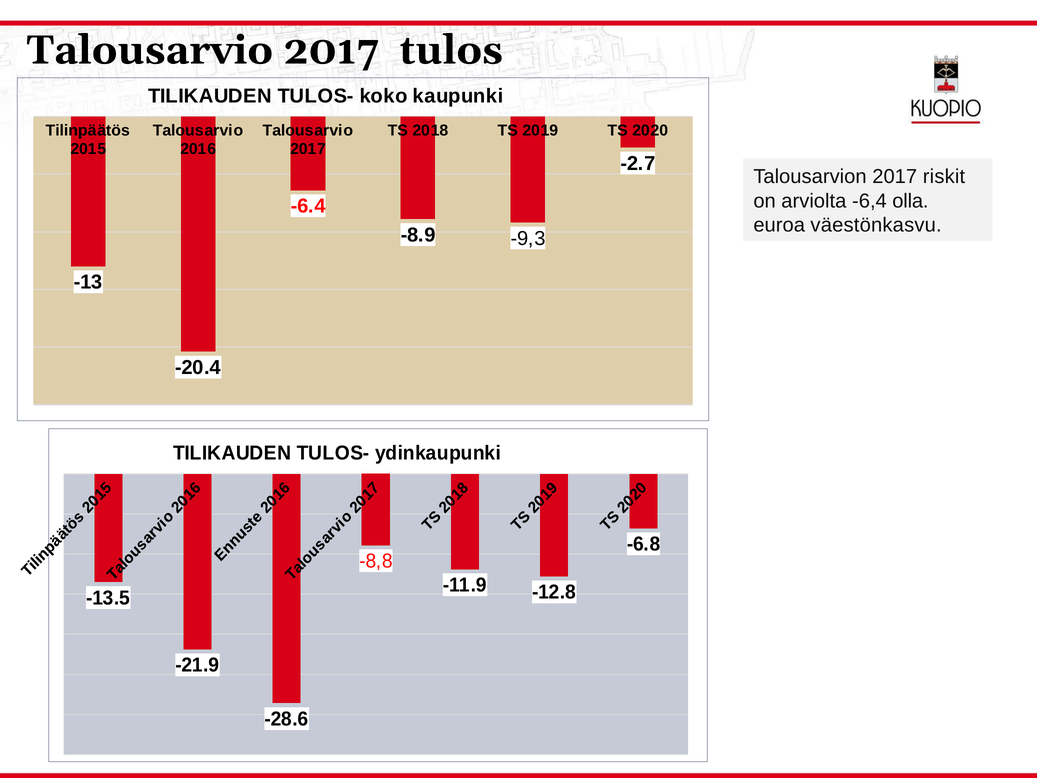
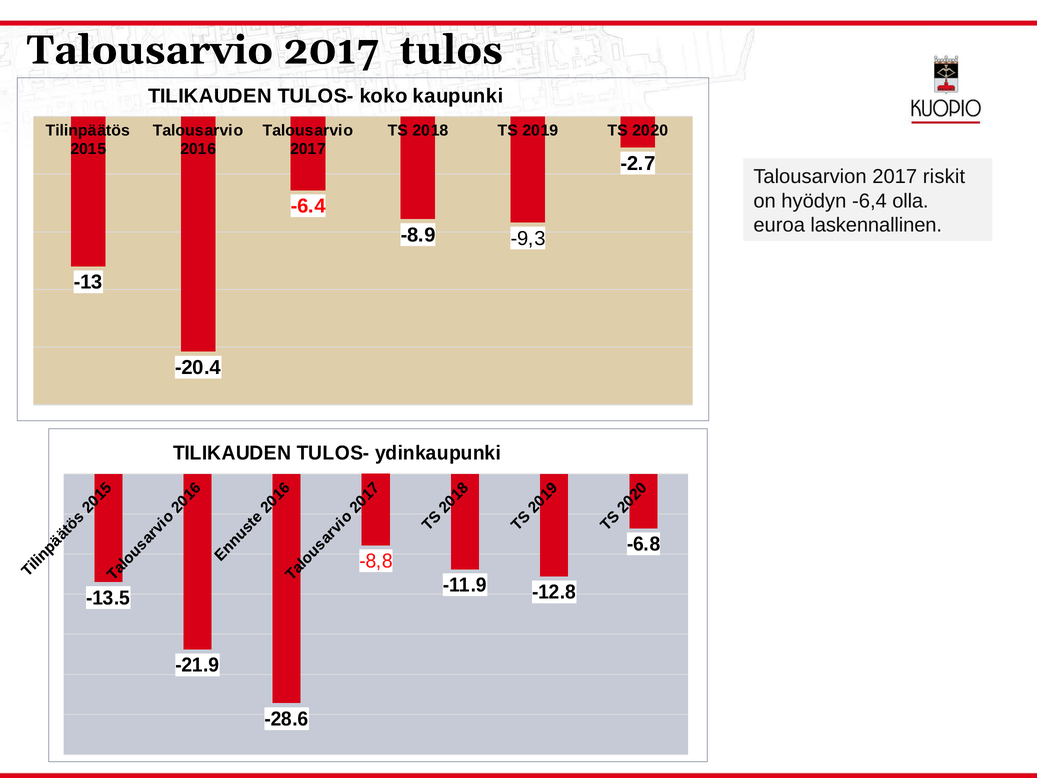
arviolta: arviolta -> hyödyn
väestönkasvu: väestönkasvu -> laskennallinen
